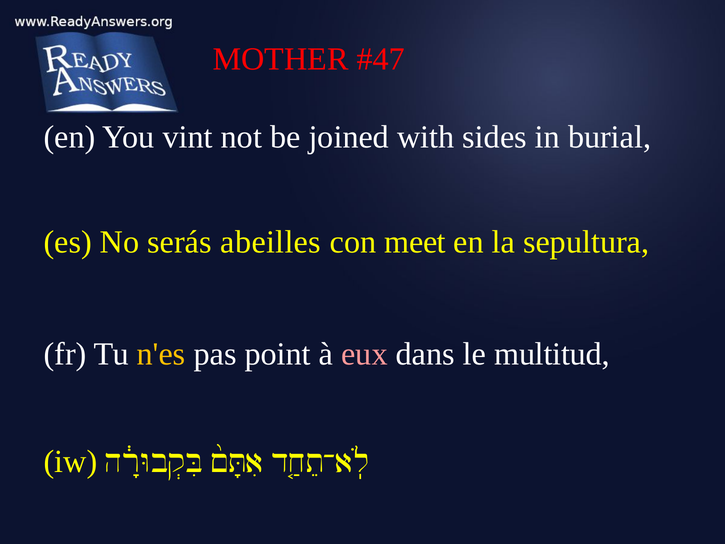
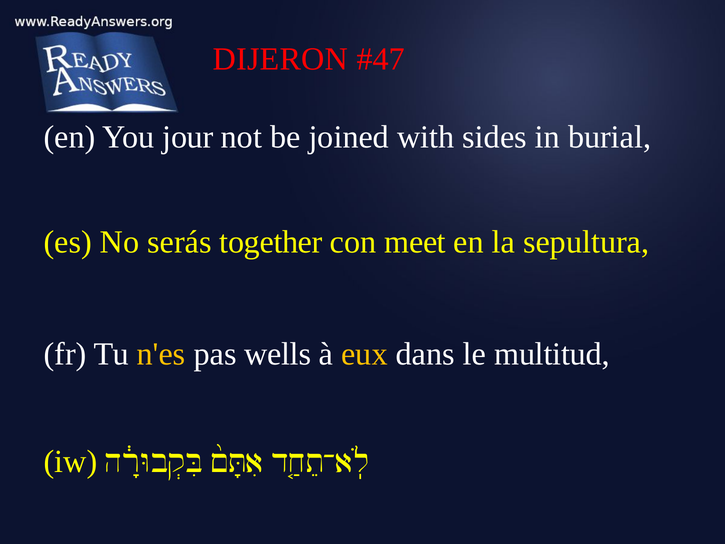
MOTHER: MOTHER -> DIJERON
vint: vint -> jour
abeilles: abeilles -> together
point: point -> wells
eux colour: pink -> yellow
